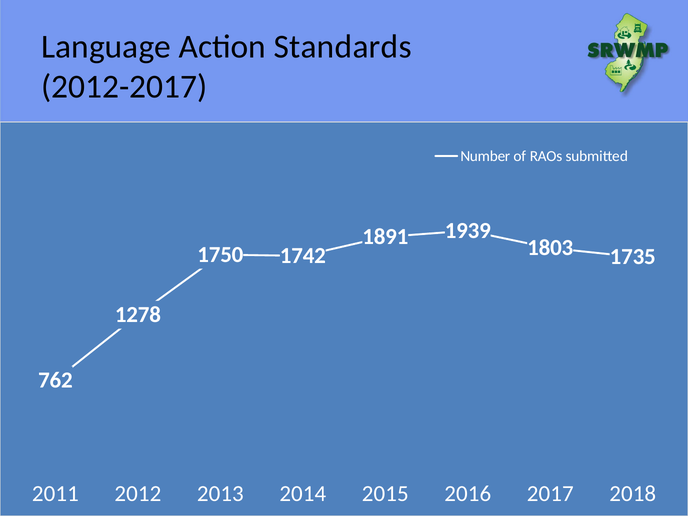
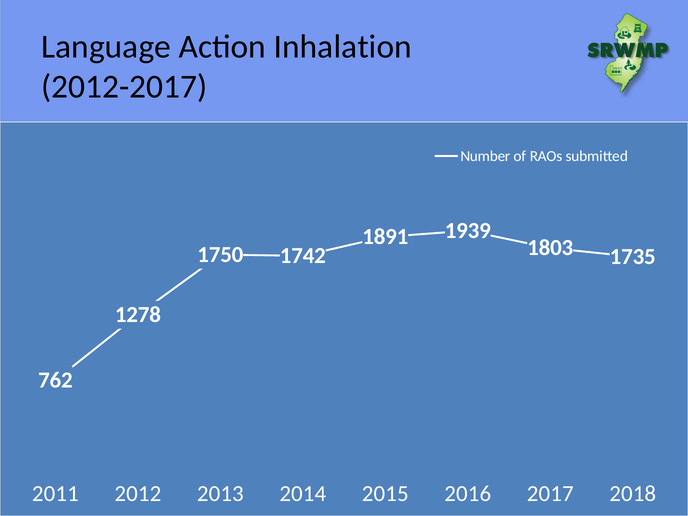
Standards: Standards -> Inhalation
